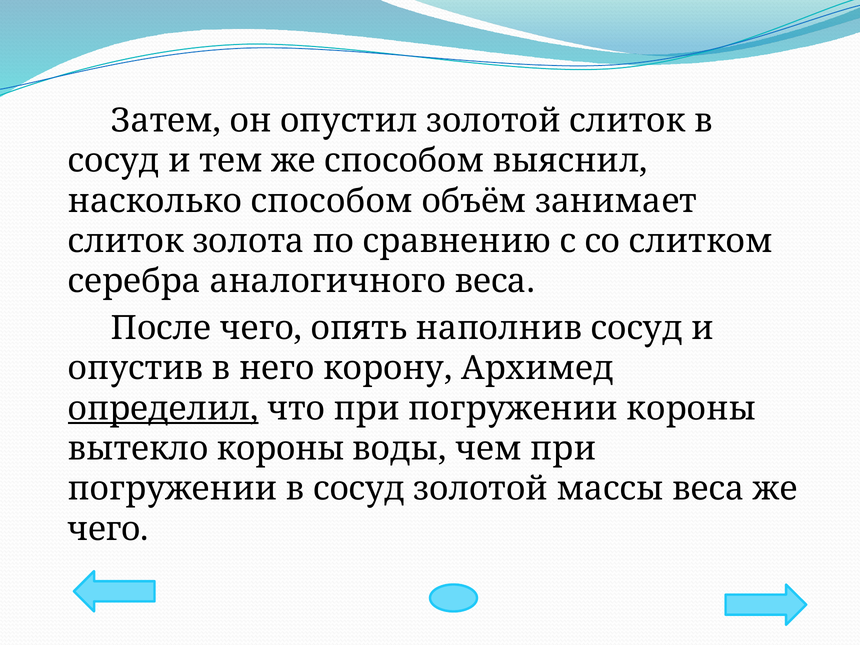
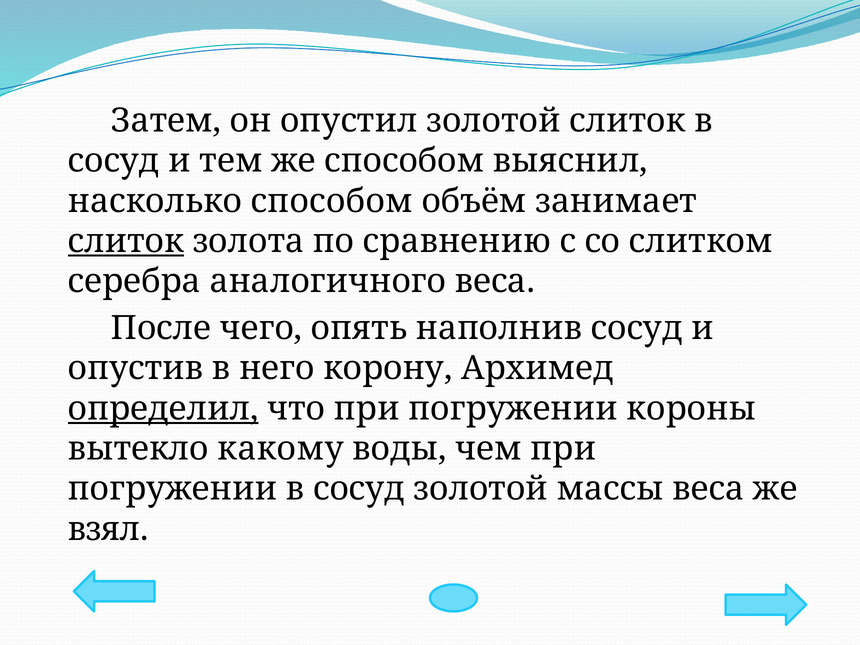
слиток at (126, 241) underline: none -> present
вытекло короны: короны -> какому
чего at (108, 529): чего -> взял
